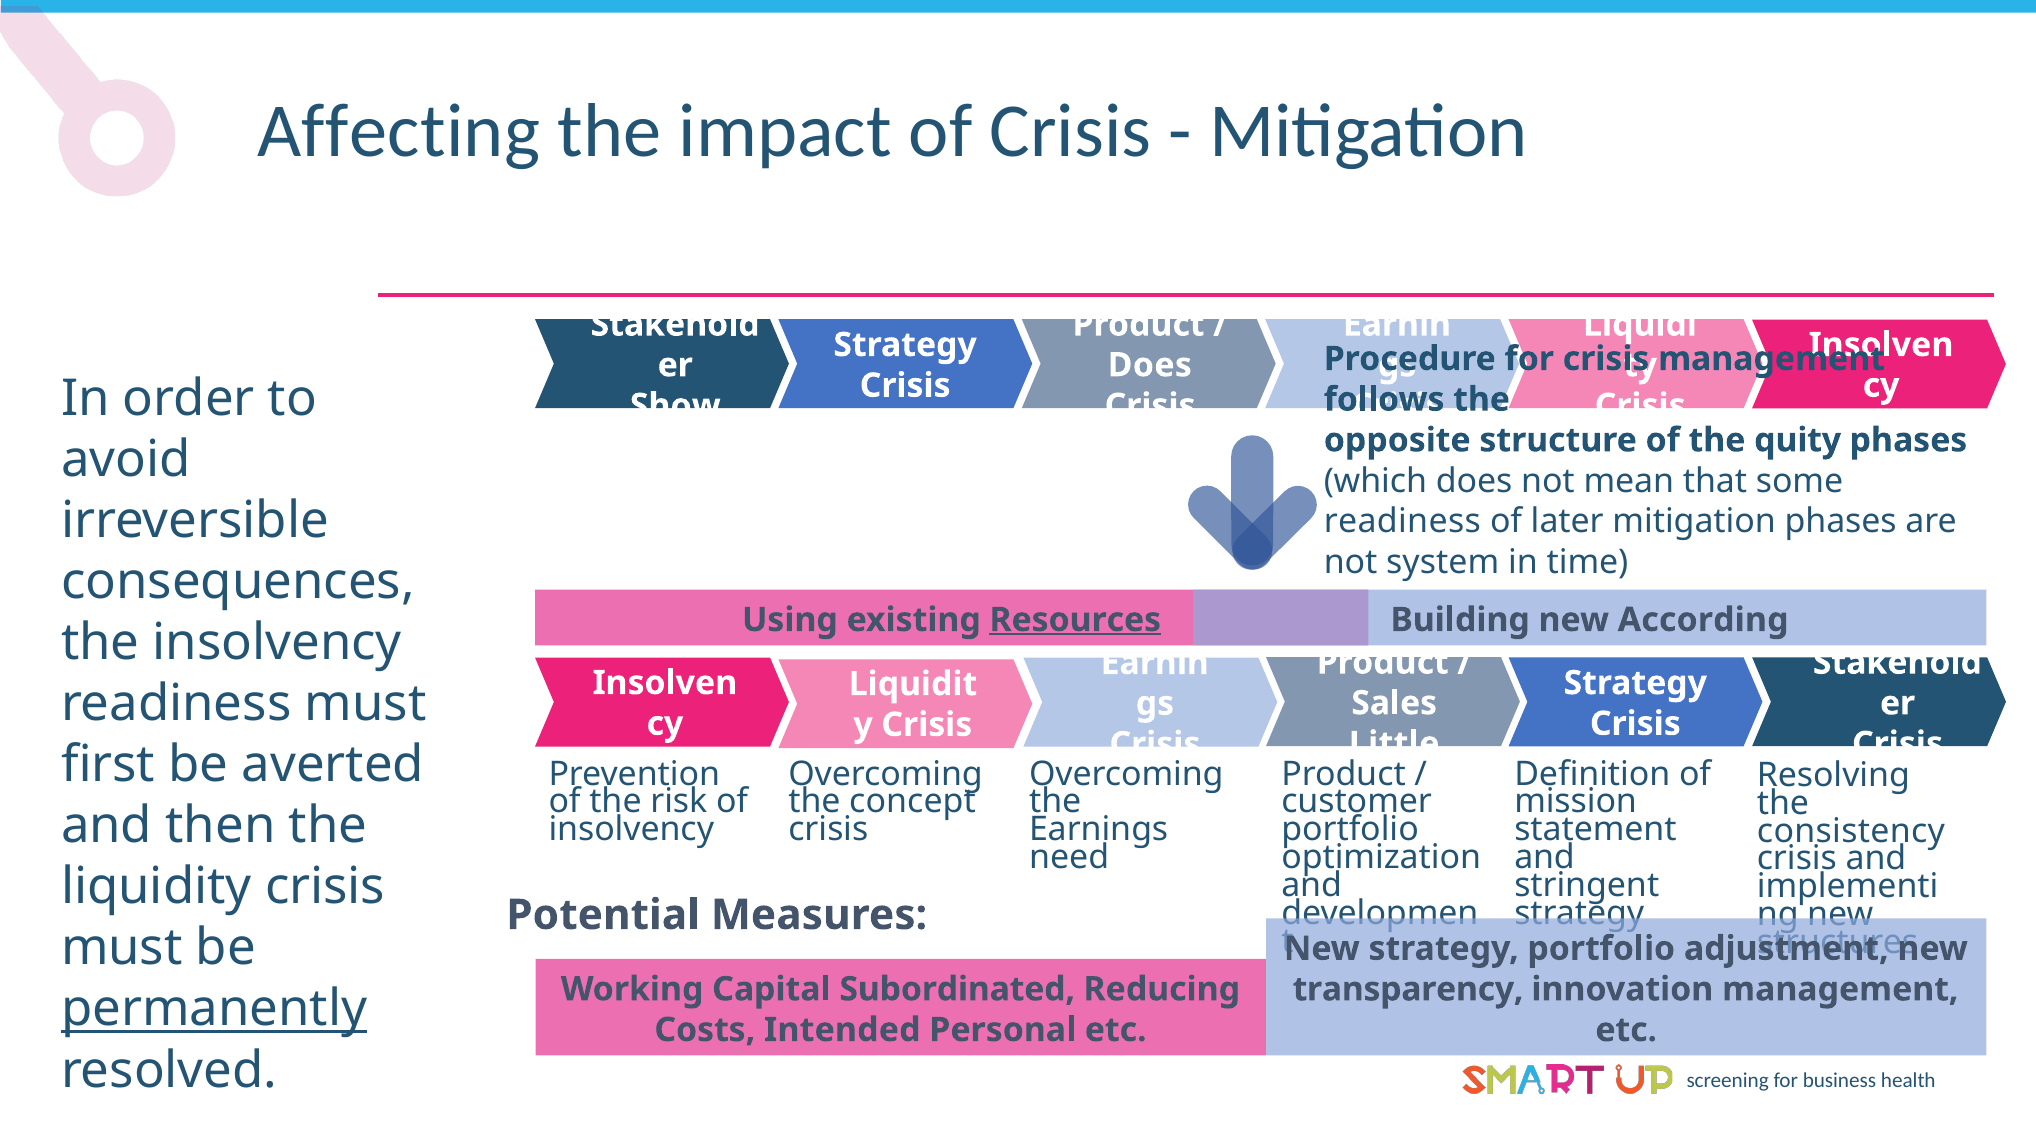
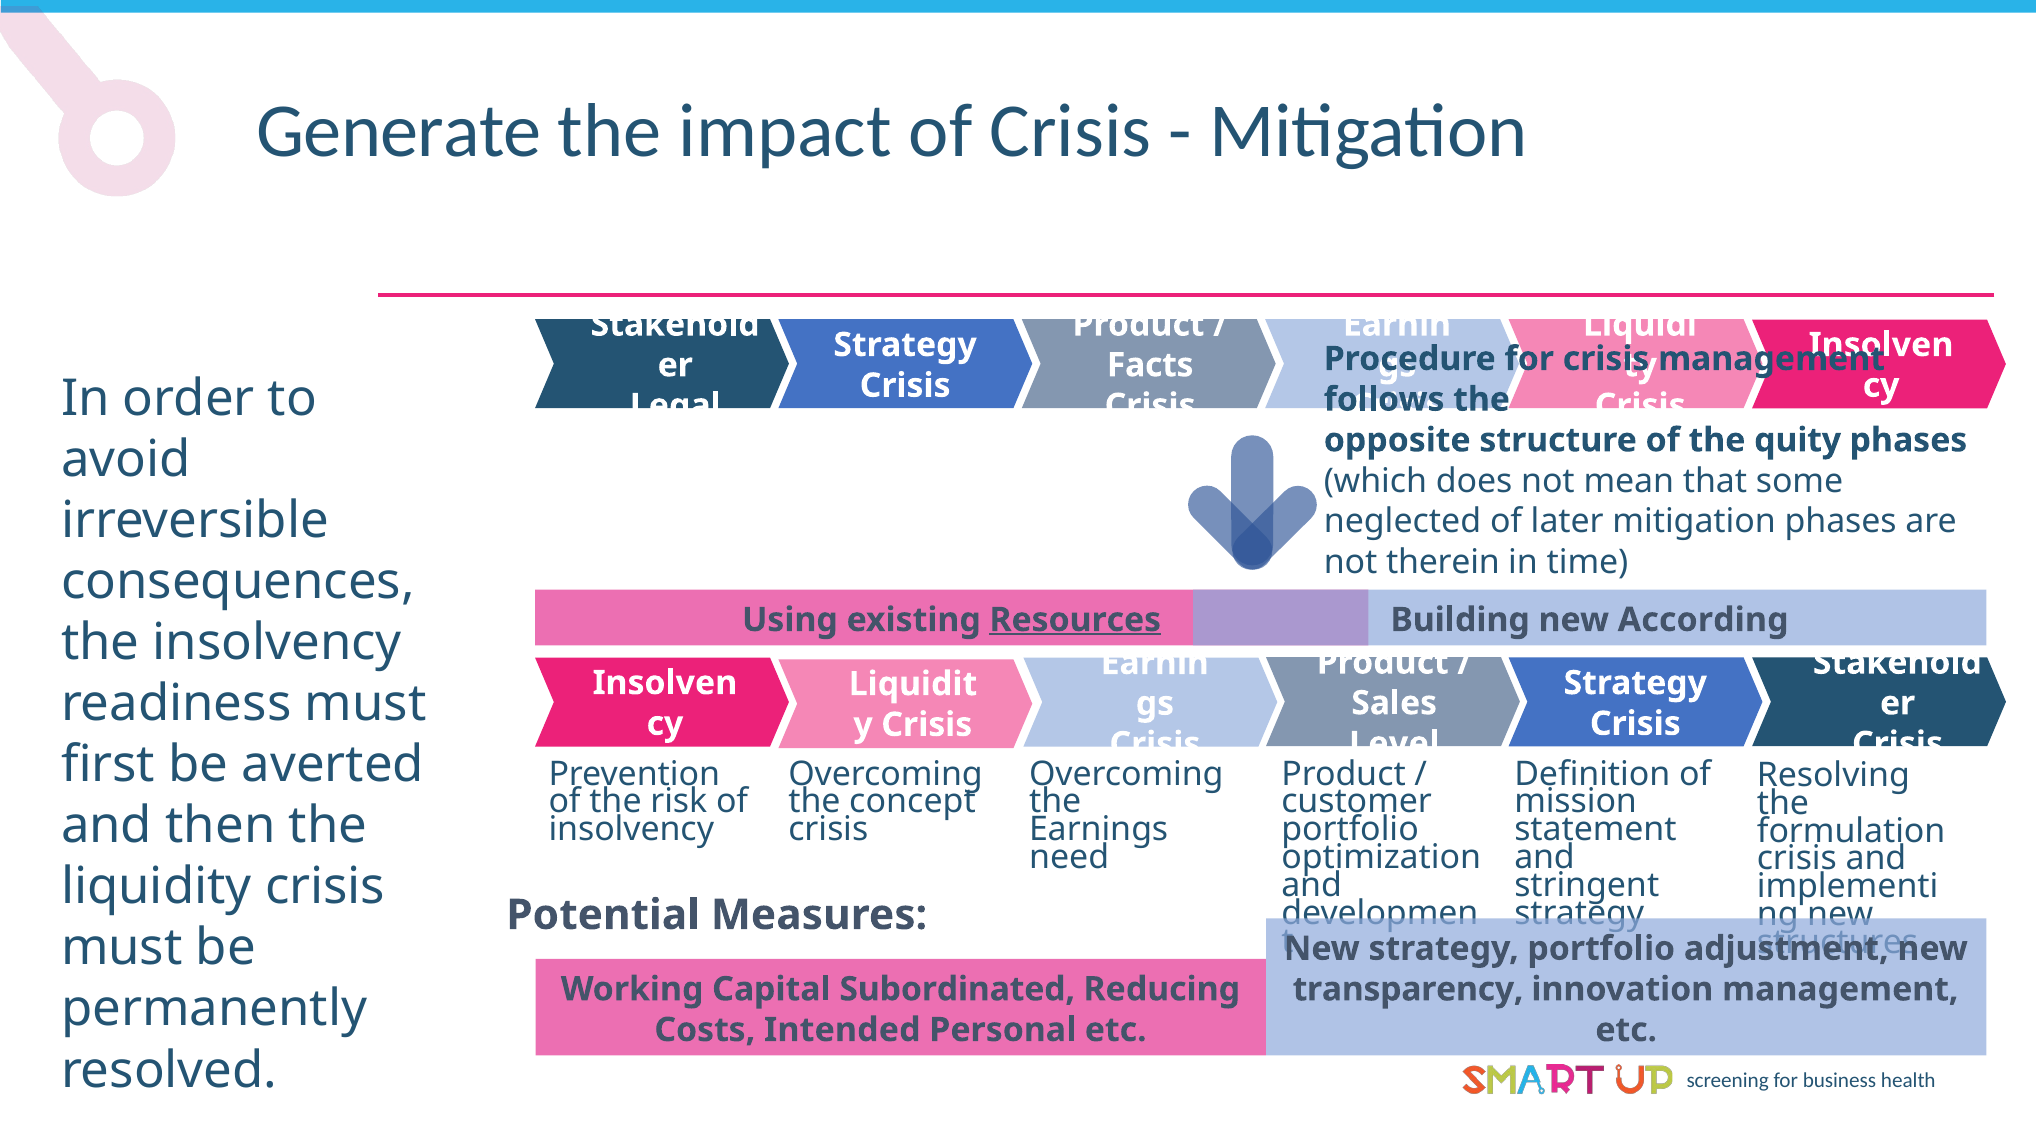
Affecting: Affecting -> Generate
Does at (1150, 365): Does -> Facts
Show: Show -> Legal
readiness at (1402, 522): readiness -> neglected
system: system -> therein
Little: Little -> Level
consistency: consistency -> formulation
permanently underline: present -> none
